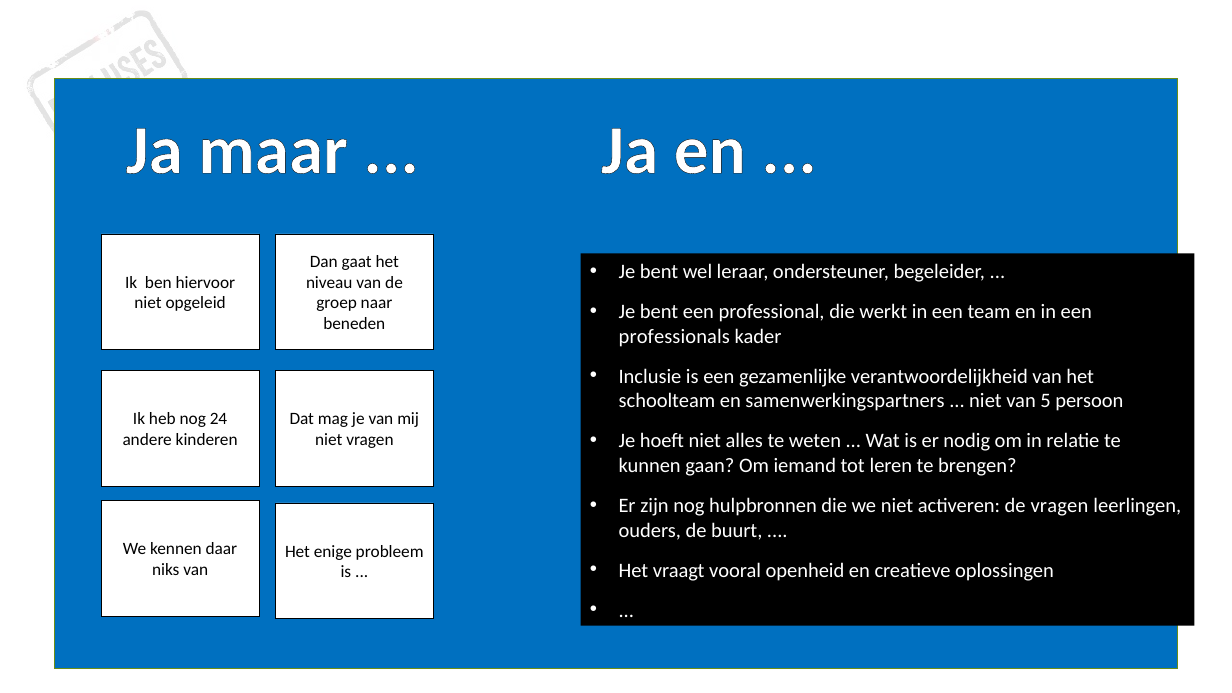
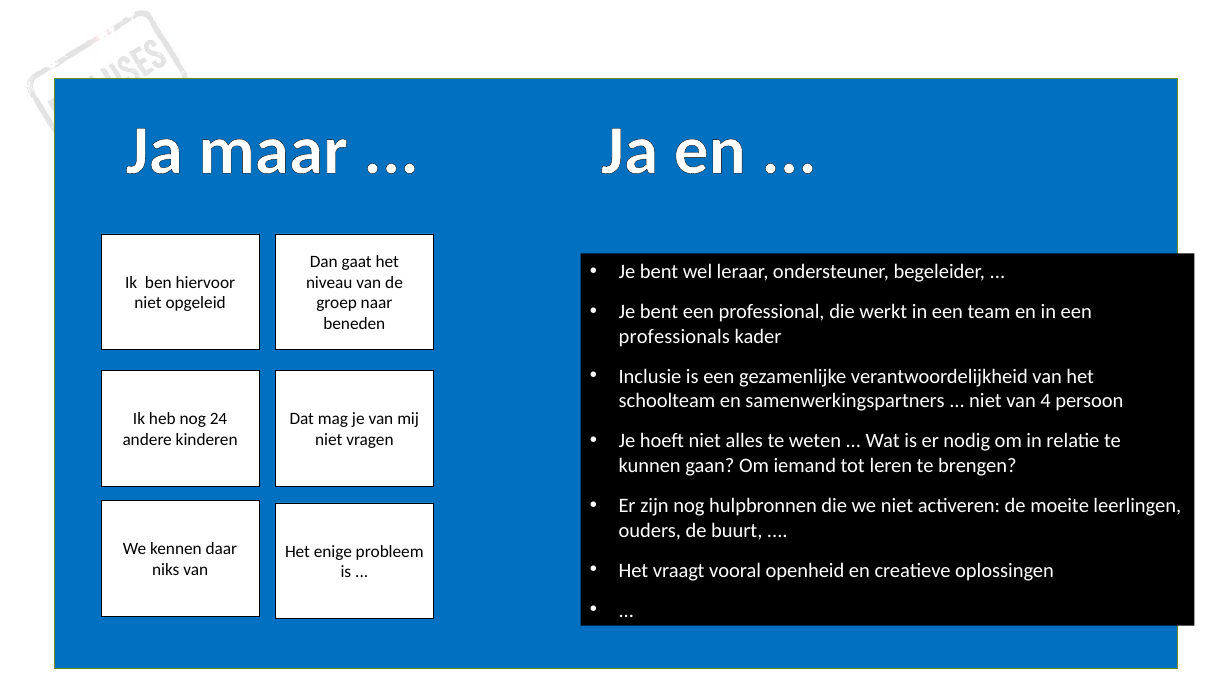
5: 5 -> 4
de vragen: vragen -> moeite
